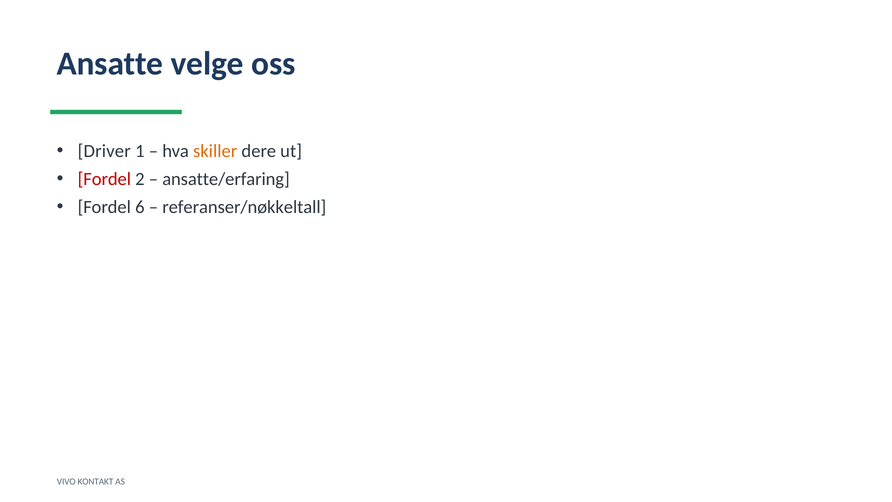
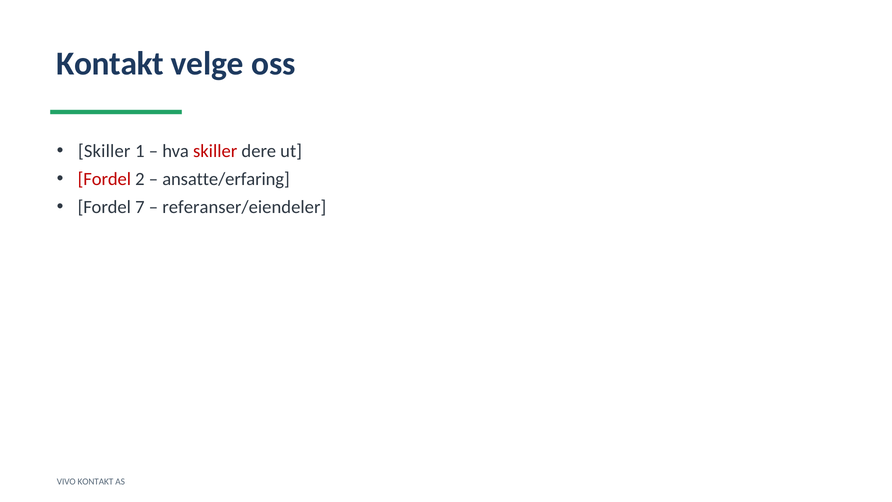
Ansatte at (110, 64): Ansatte -> Kontakt
Driver at (104, 151): Driver -> Skiller
skiller at (215, 151) colour: orange -> red
6: 6 -> 7
referanser/nøkkeltall: referanser/nøkkeltall -> referanser/eiendeler
